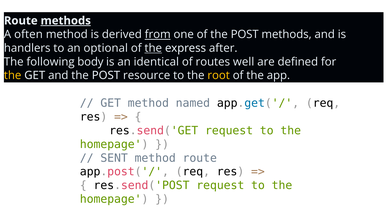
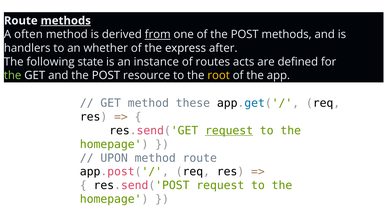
optional: optional -> whether
the at (153, 48) underline: present -> none
body: body -> state
identical: identical -> instance
well: well -> acts
the at (13, 75) colour: yellow -> light green
named: named -> these
request at (229, 131) underline: none -> present
SENT: SENT -> UPON
